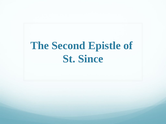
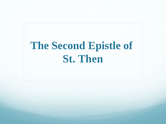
Since: Since -> Then
